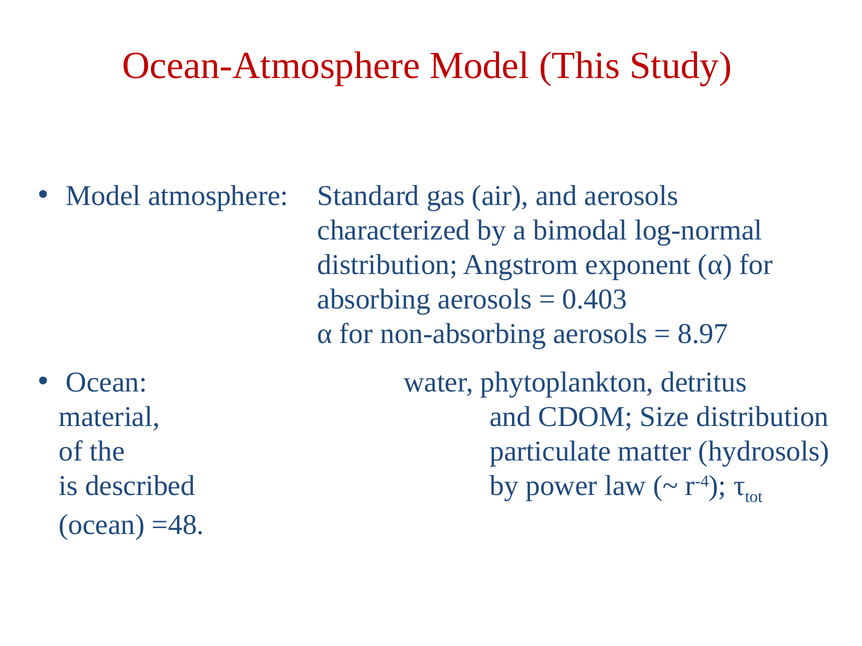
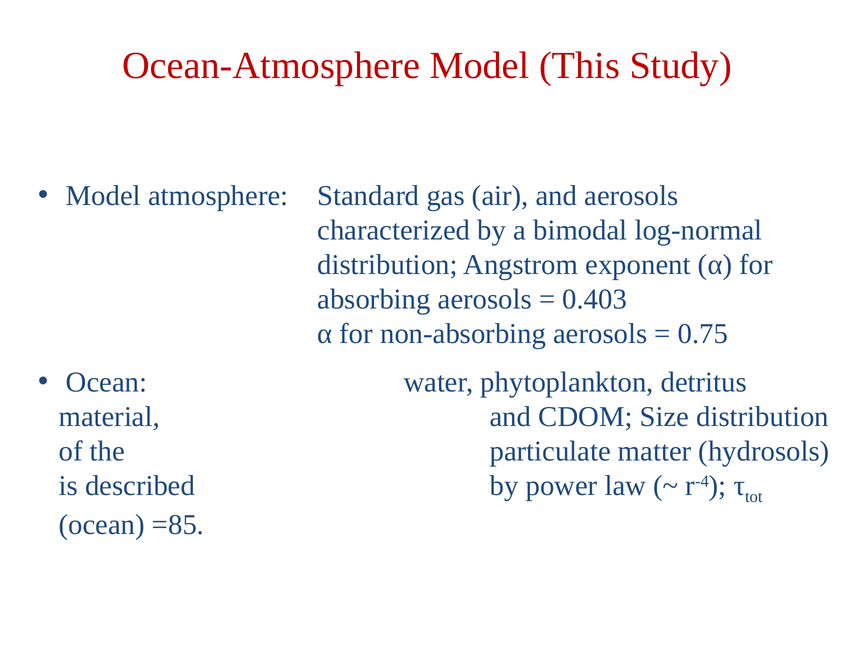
8.97: 8.97 -> 0.75
=48: =48 -> =85
